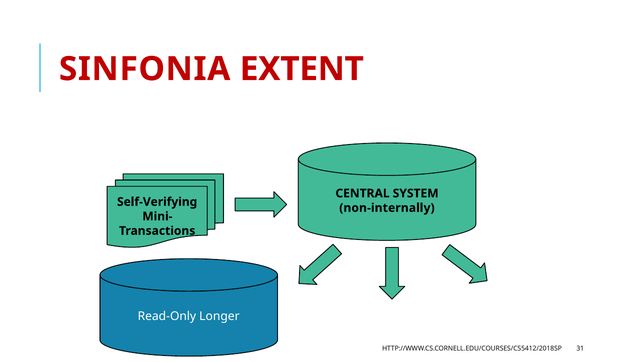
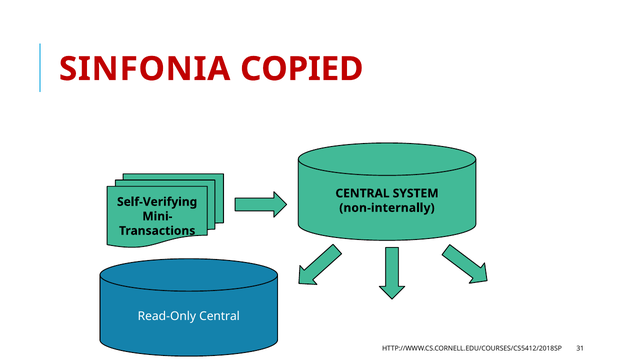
EXTENT: EXTENT -> COPIED
Read-Only Longer: Longer -> Central
